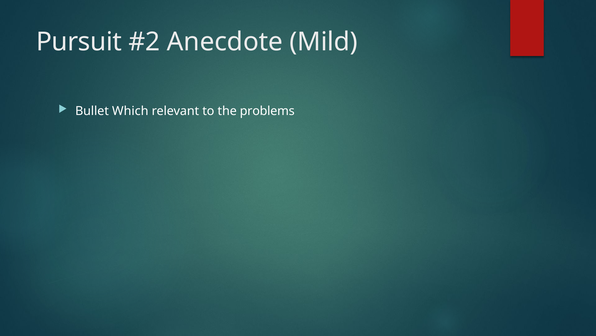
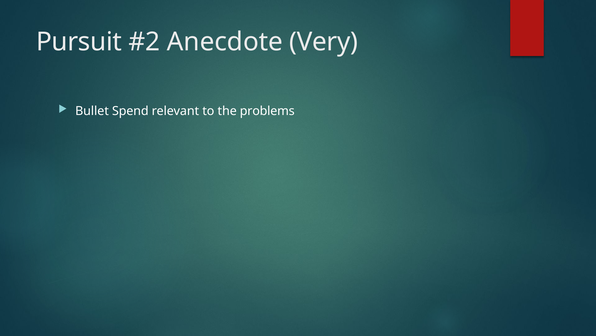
Mild: Mild -> Very
Which: Which -> Spend
